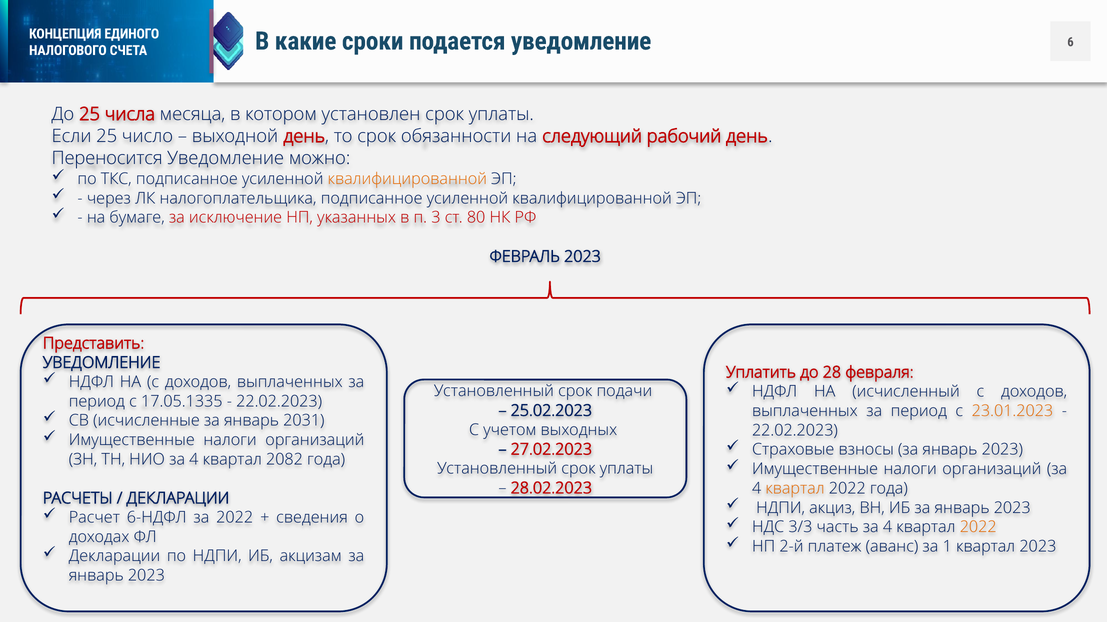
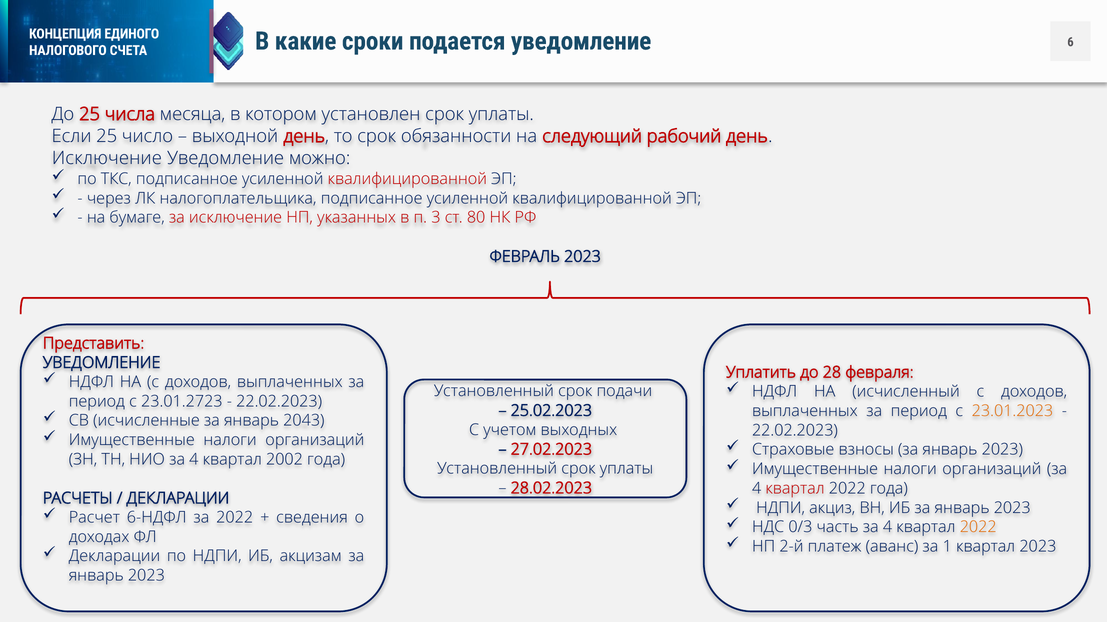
Переносится at (107, 158): Переносится -> Исключение
квалифицированной at (407, 179) colour: orange -> red
17.05.1335: 17.05.1335 -> 23.01.2723
2031: 2031 -> 2043
2082: 2082 -> 2002
квартал at (795, 489) colour: orange -> red
3/3: 3/3 -> 0/3
